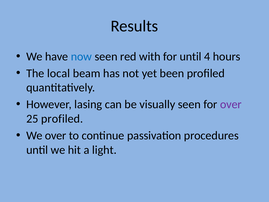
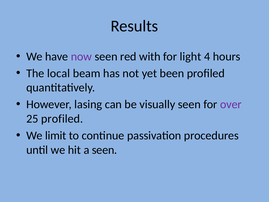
now colour: blue -> purple
for until: until -> light
We over: over -> limit
a light: light -> seen
